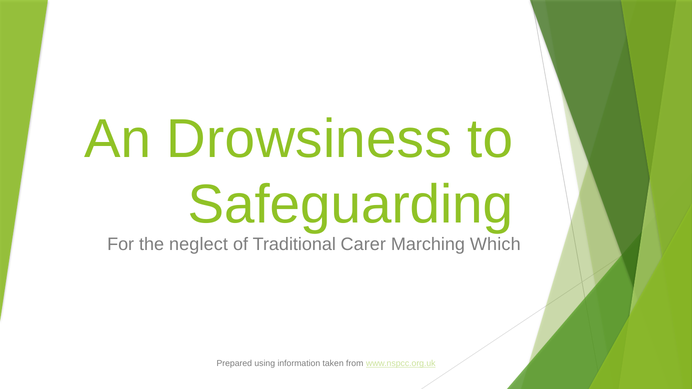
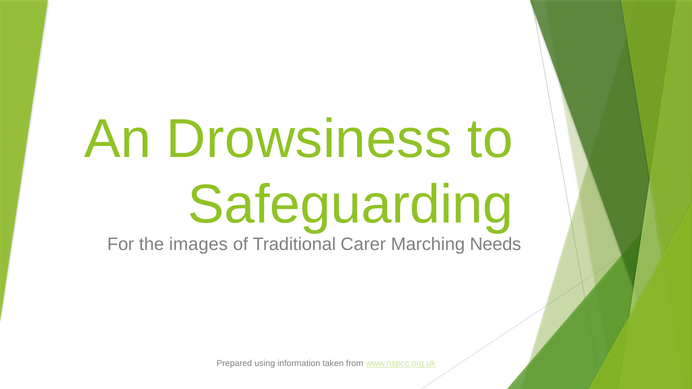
neglect: neglect -> images
Which: Which -> Needs
